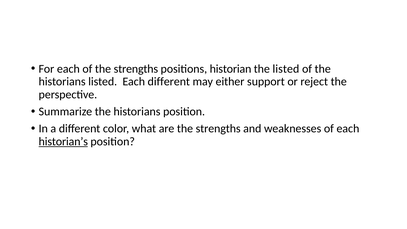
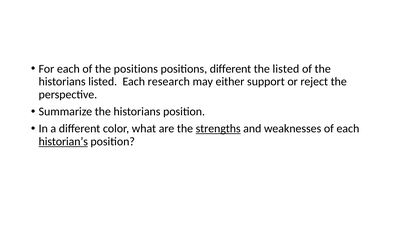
of the strengths: strengths -> positions
positions historian: historian -> different
Each different: different -> research
strengths at (218, 129) underline: none -> present
